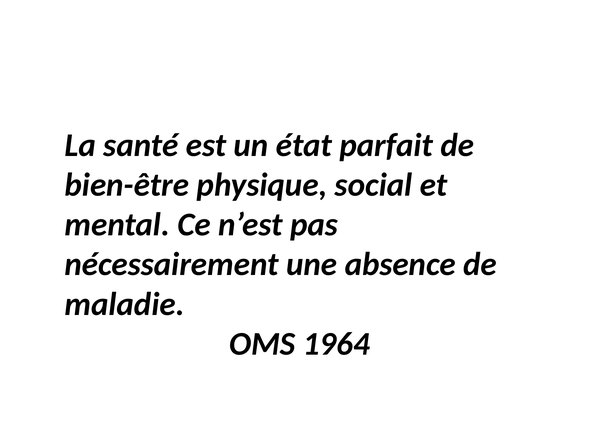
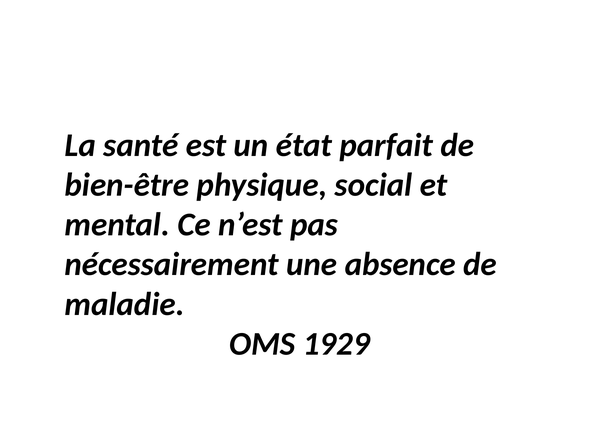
1964: 1964 -> 1929
